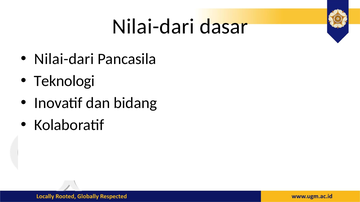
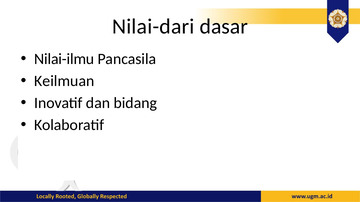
Nilai-dari at (64, 59): Nilai-dari -> Nilai-ilmu
Teknologi: Teknologi -> Keilmuan
